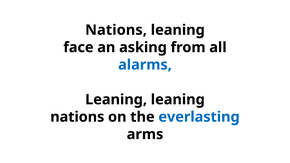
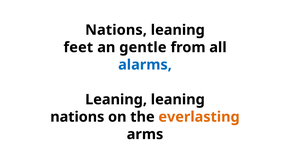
face: face -> feet
asking: asking -> gentle
everlasting colour: blue -> orange
